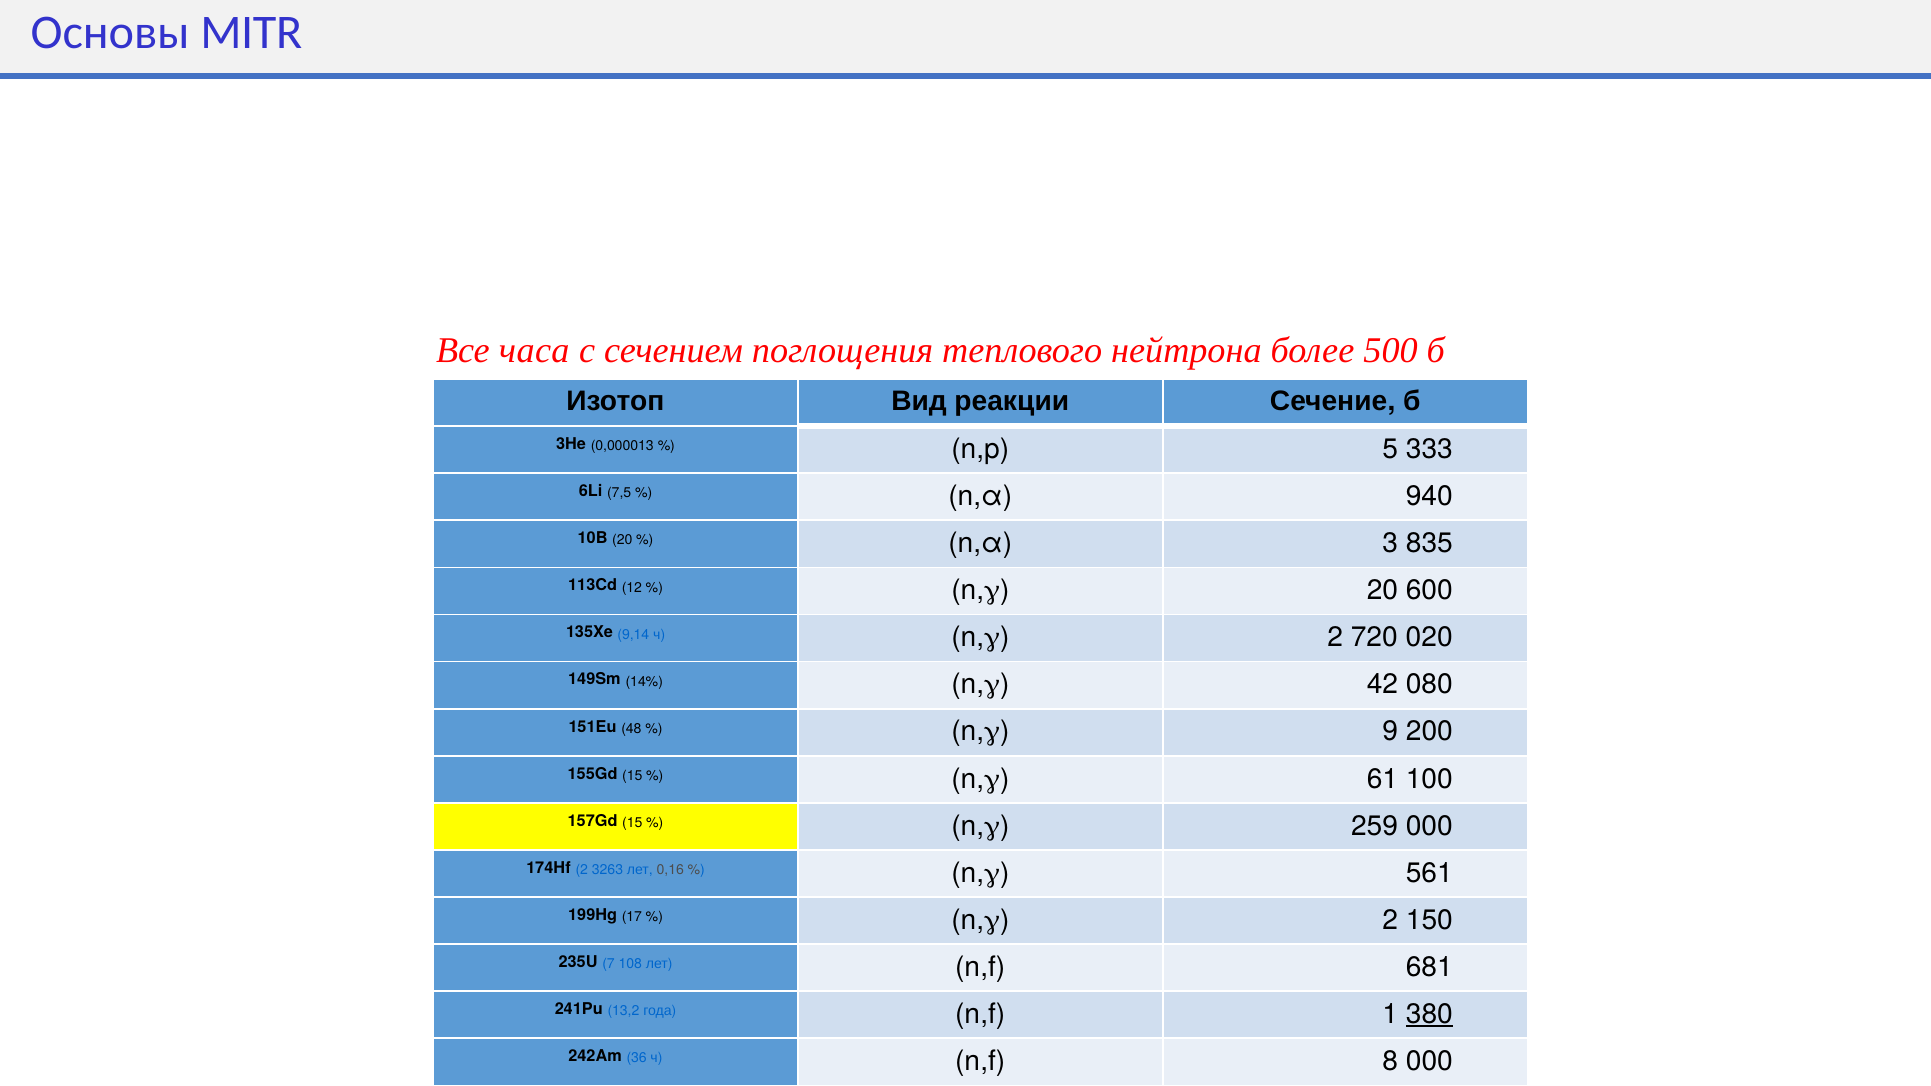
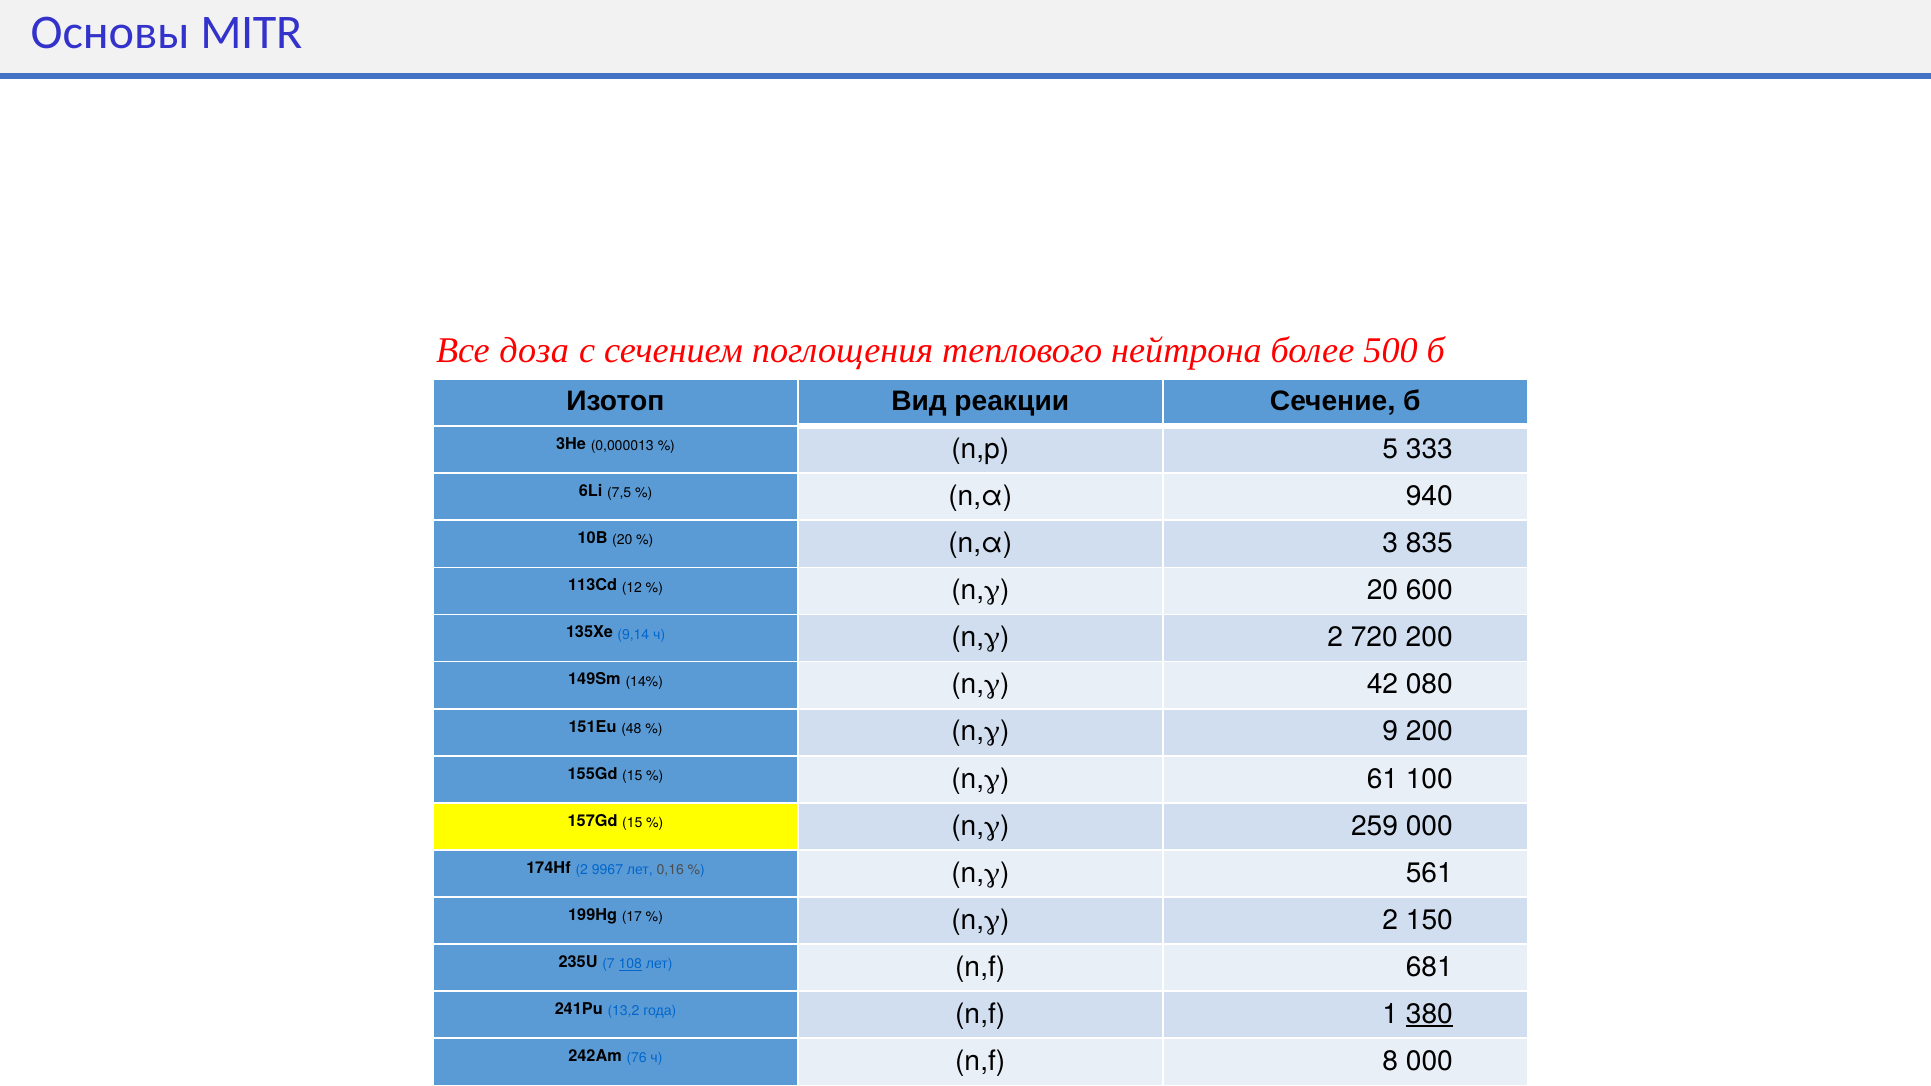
часа: часа -> доза
720 020: 020 -> 200
3263: 3263 -> 9967
108 underline: none -> present
36: 36 -> 76
